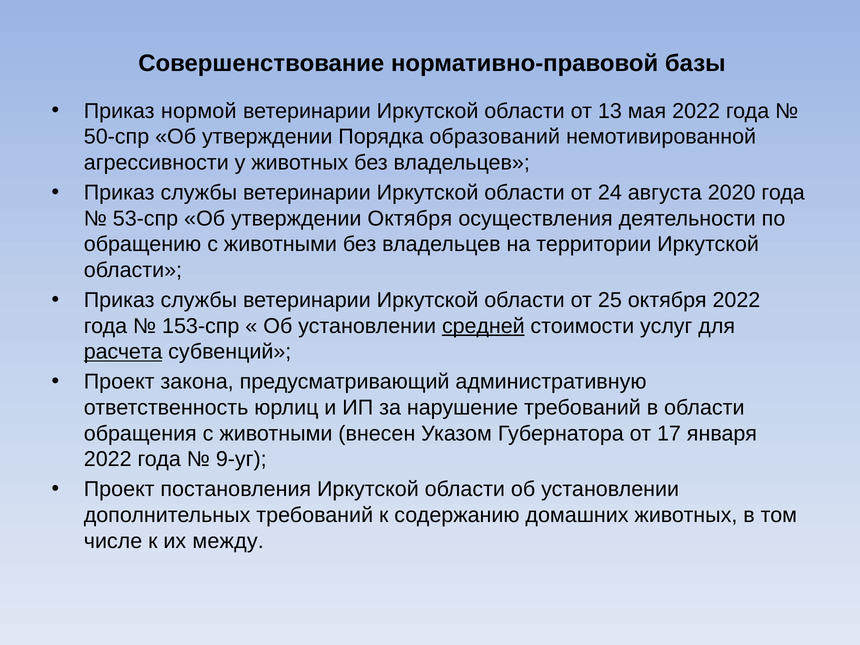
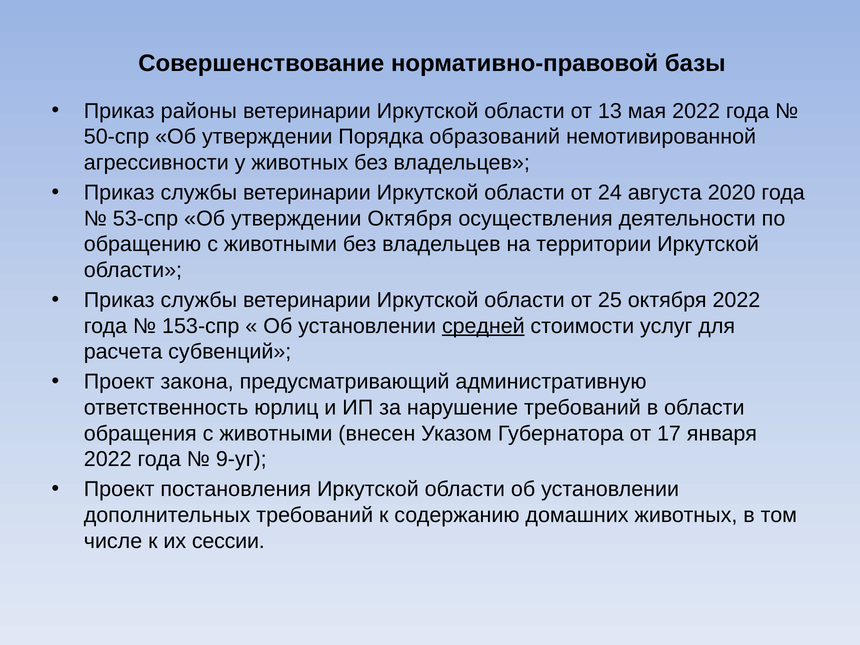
нормой: нормой -> районы
расчета underline: present -> none
между: между -> сессии
